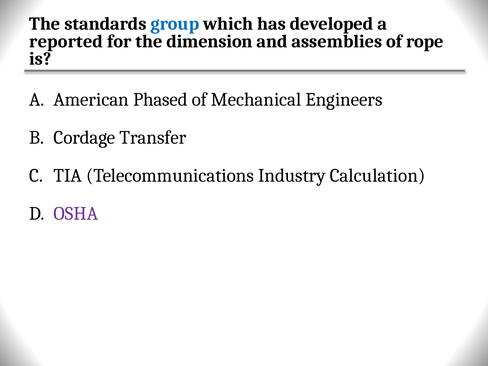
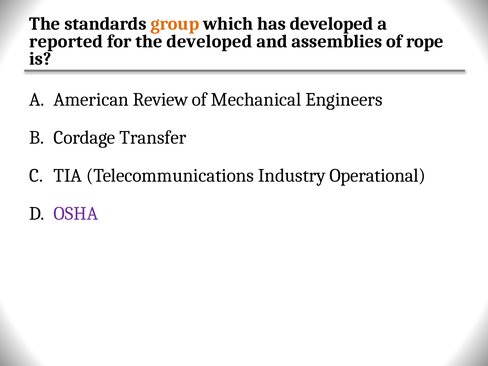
group colour: blue -> orange
the dimension: dimension -> developed
Phased: Phased -> Review
Calculation: Calculation -> Operational
